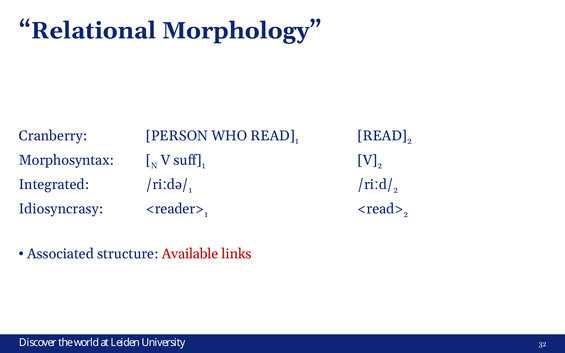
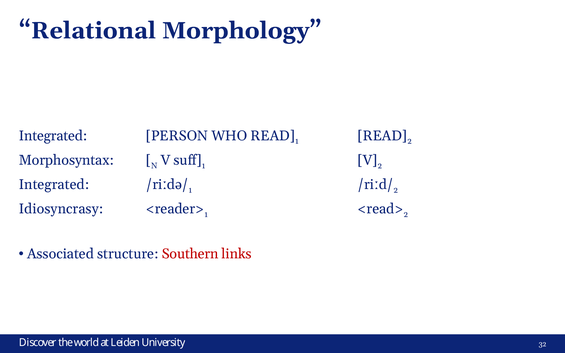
Cranberry at (53, 136): Cranberry -> Integrated
Available: Available -> Southern
